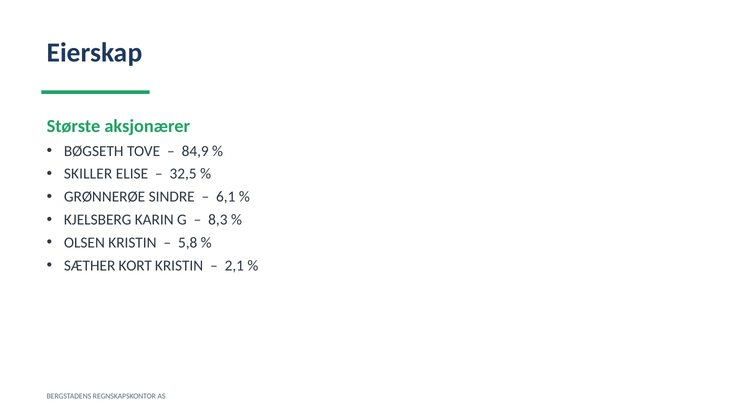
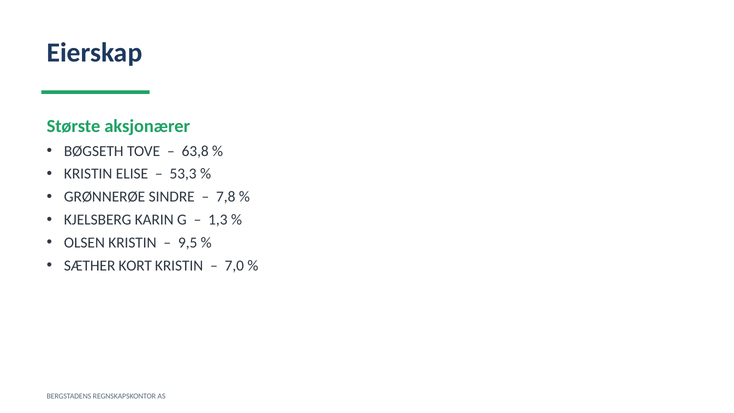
84,9: 84,9 -> 63,8
SKILLER at (88, 174): SKILLER -> KRISTIN
32,5: 32,5 -> 53,3
6,1: 6,1 -> 7,8
8,3: 8,3 -> 1,3
5,8: 5,8 -> 9,5
2,1: 2,1 -> 7,0
